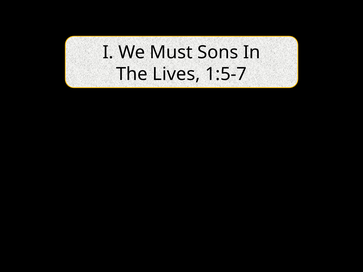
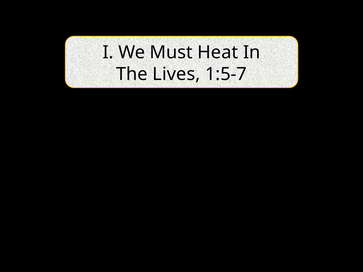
Sons: Sons -> Heat
